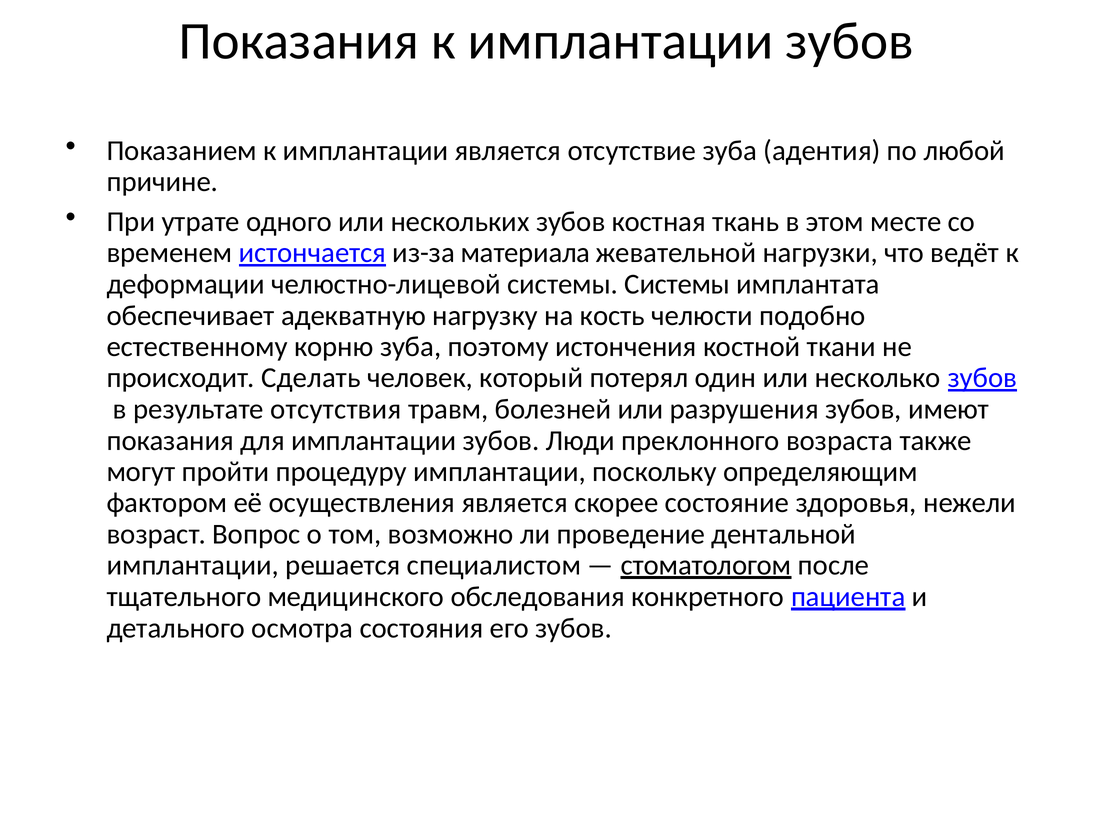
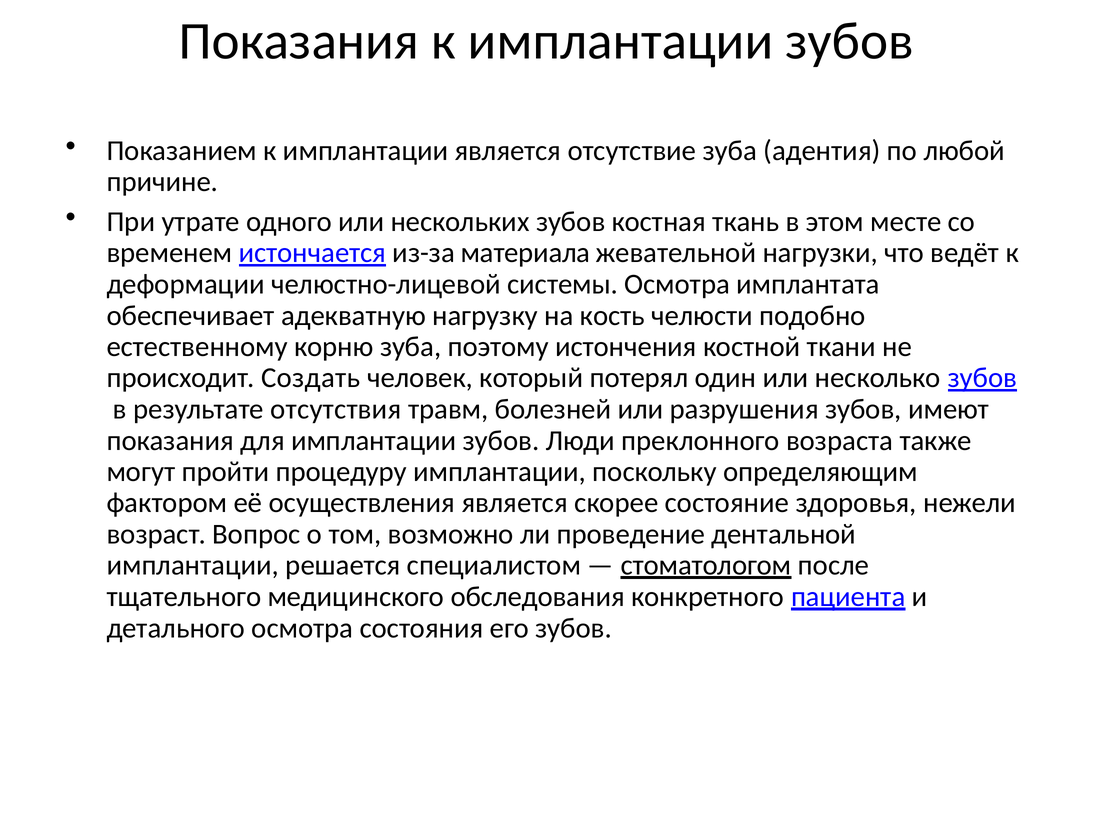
системы Системы: Системы -> Осмотра
Сделать: Сделать -> Создать
